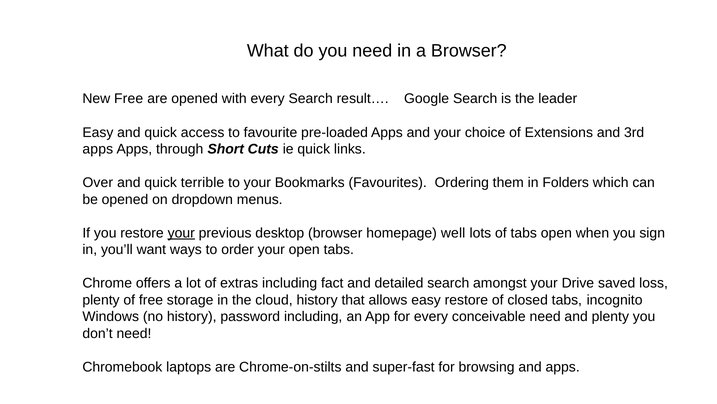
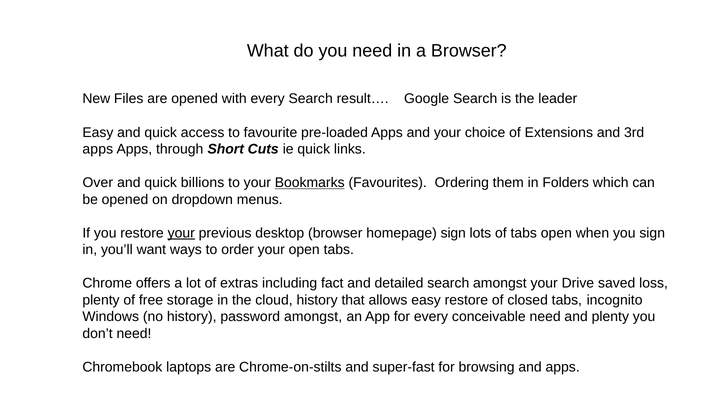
New Free: Free -> Files
terrible: terrible -> billions
Bookmarks underline: none -> present
homepage well: well -> sign
password including: including -> amongst
